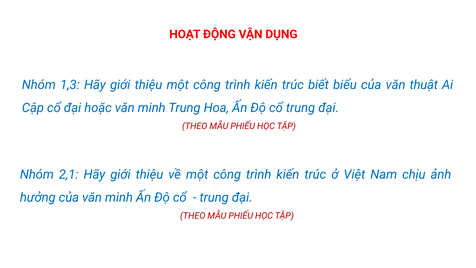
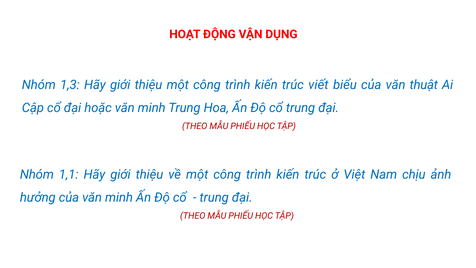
biết: biết -> viết
2,1: 2,1 -> 1,1
